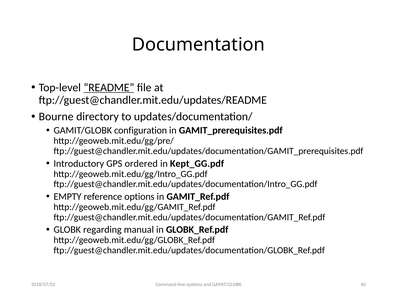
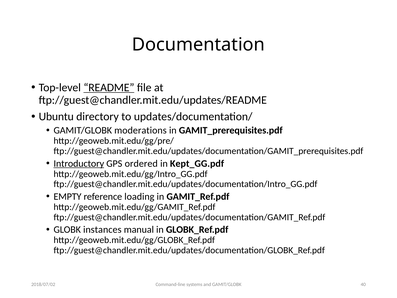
Bourne: Bourne -> Ubuntu
configuration: configuration -> moderations
Introductory underline: none -> present
options: options -> loading
regarding: regarding -> instances
